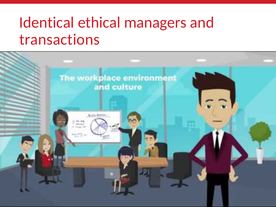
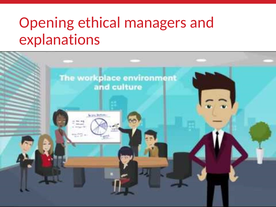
Identical: Identical -> Opening
transactions: transactions -> explanations
